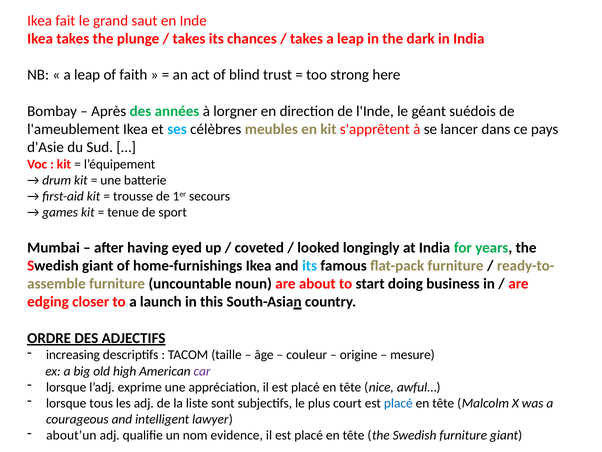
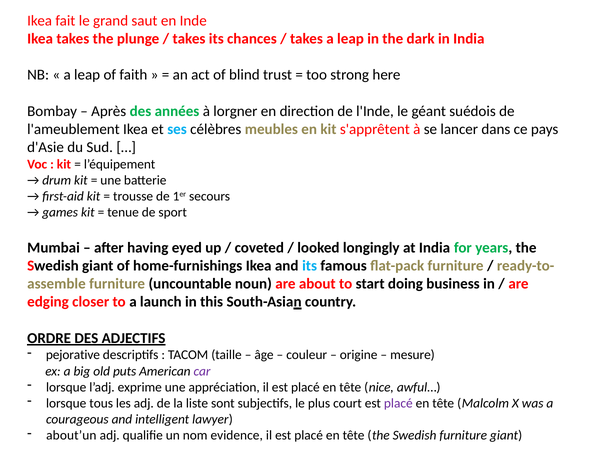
increasing: increasing -> pejorative
high: high -> puts
placé at (398, 403) colour: blue -> purple
